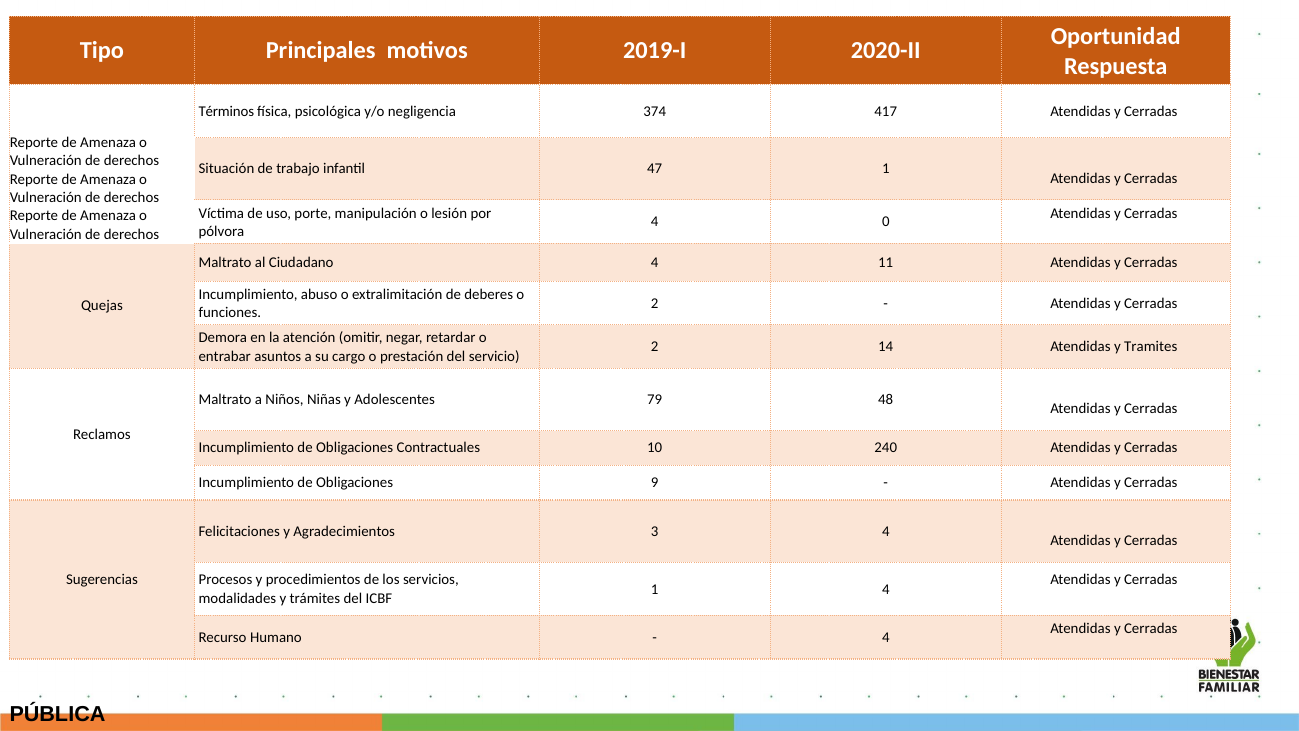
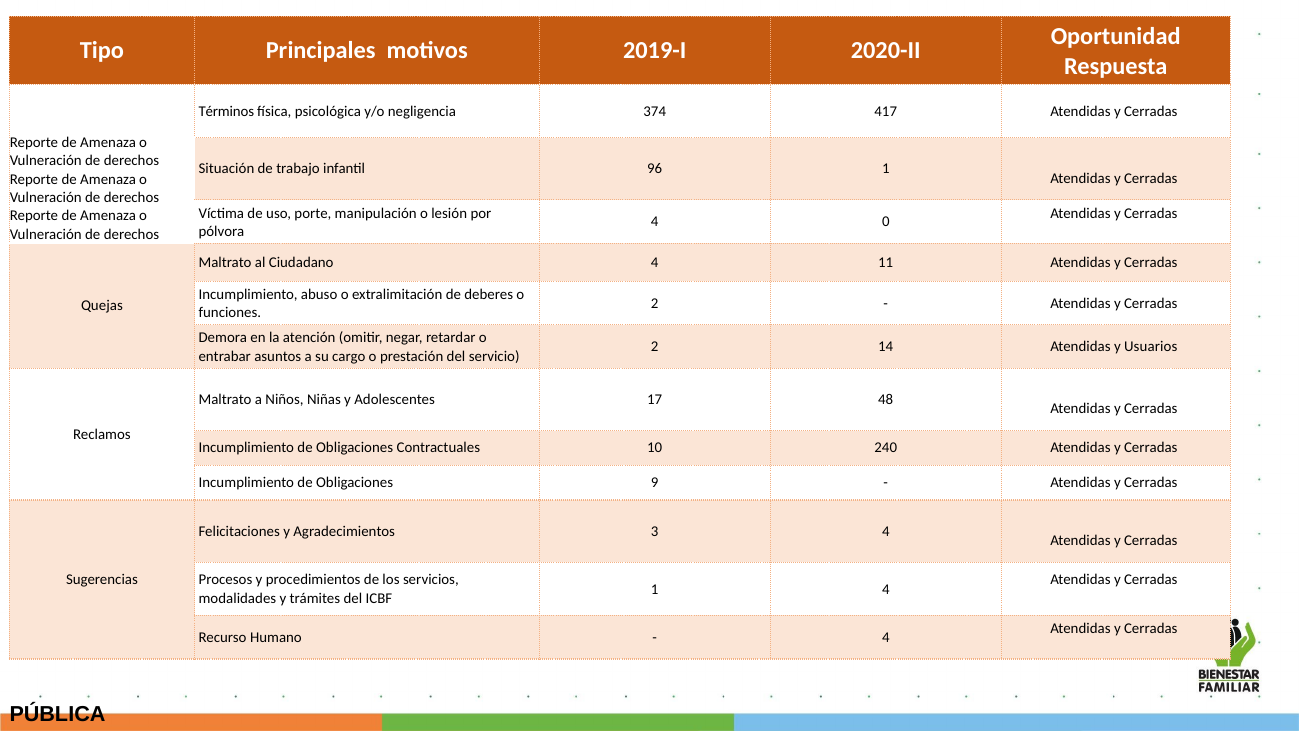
47: 47 -> 96
Tramites: Tramites -> Usuarios
79: 79 -> 17
